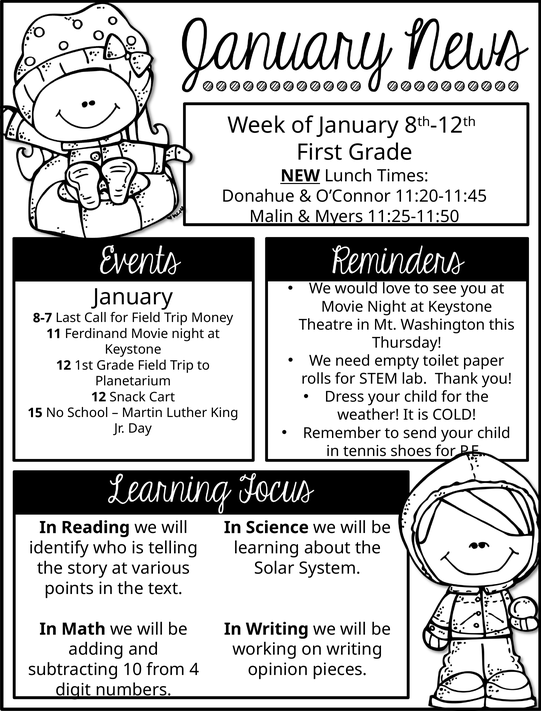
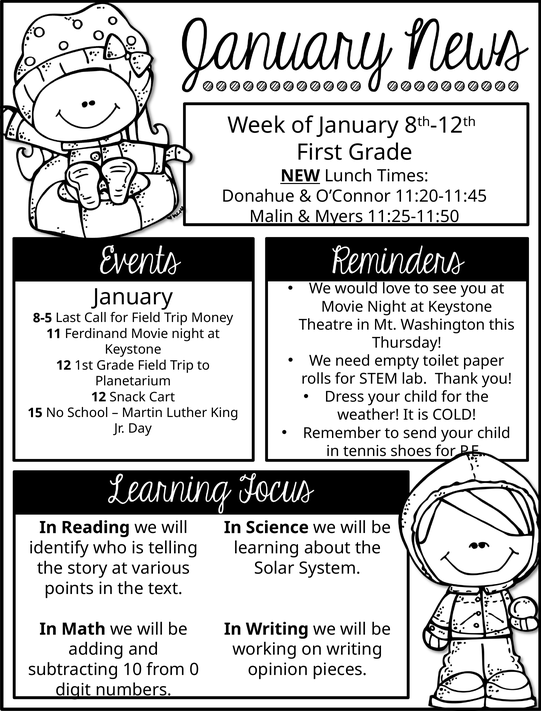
8-7: 8-7 -> 8-5
4: 4 -> 0
